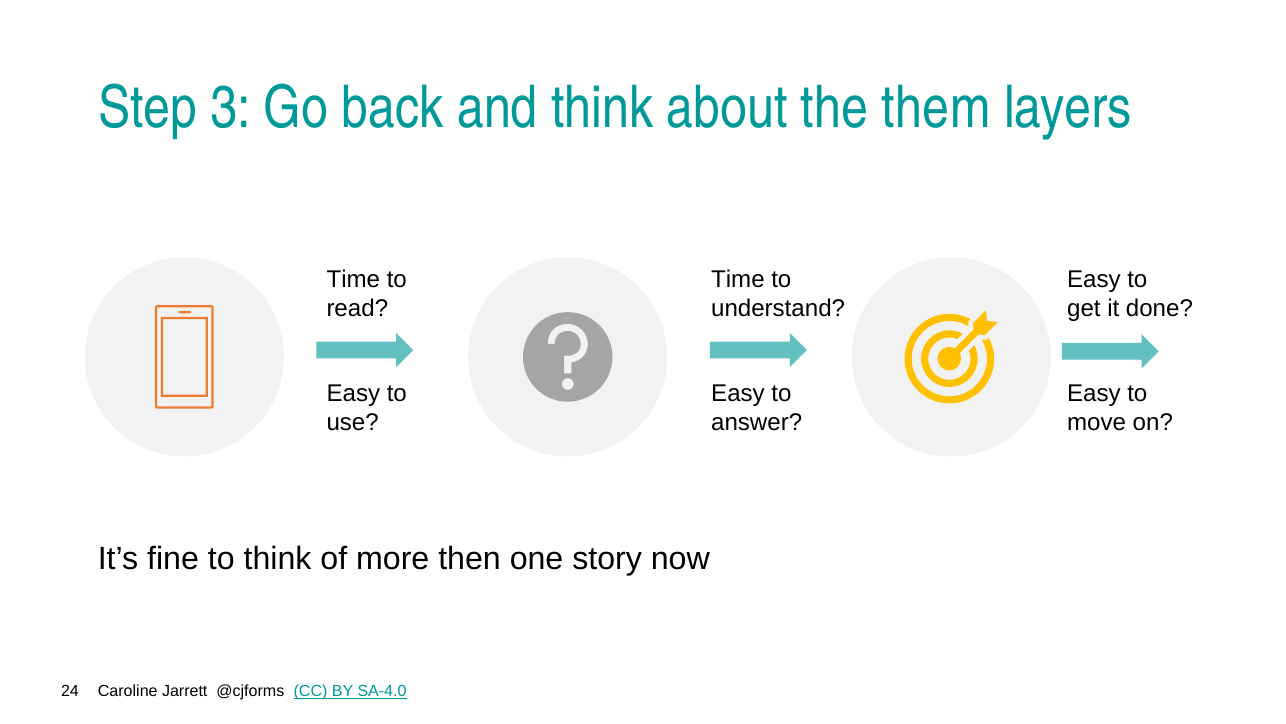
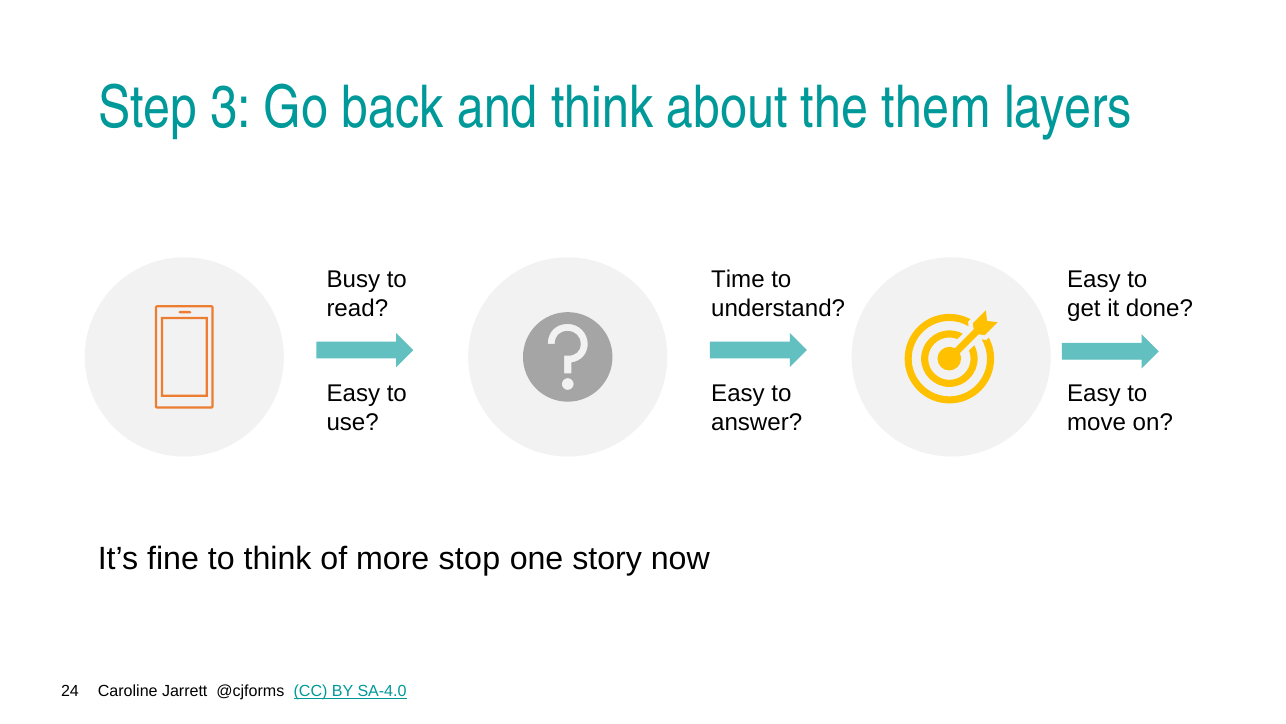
Time at (353, 279): Time -> Busy
then: then -> stop
